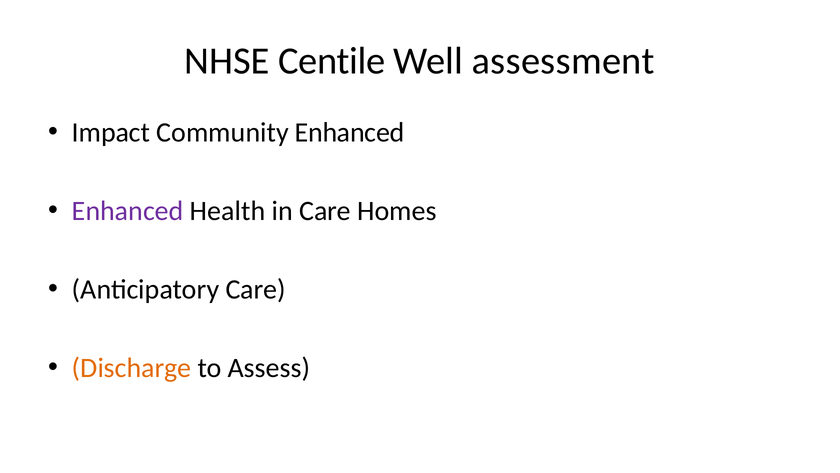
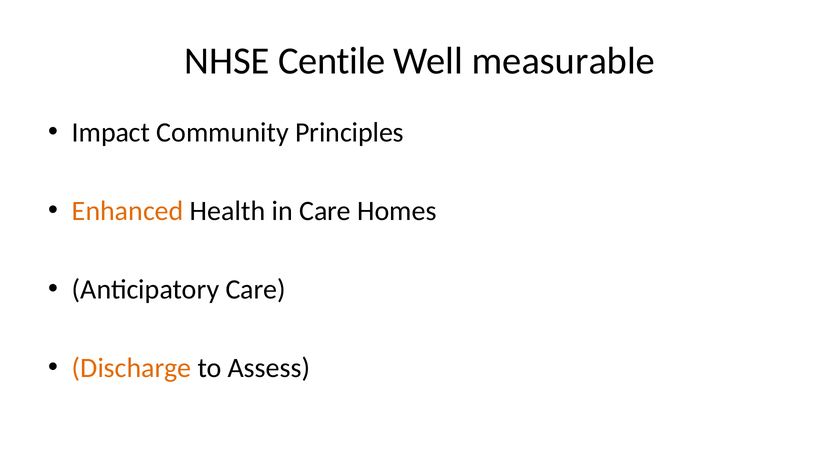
assessment: assessment -> measurable
Community Enhanced: Enhanced -> Principles
Enhanced at (128, 211) colour: purple -> orange
